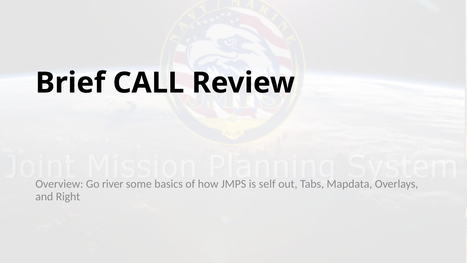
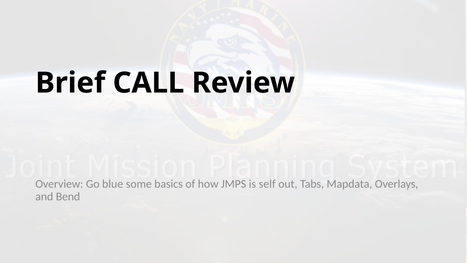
river: river -> blue
Right: Right -> Bend
